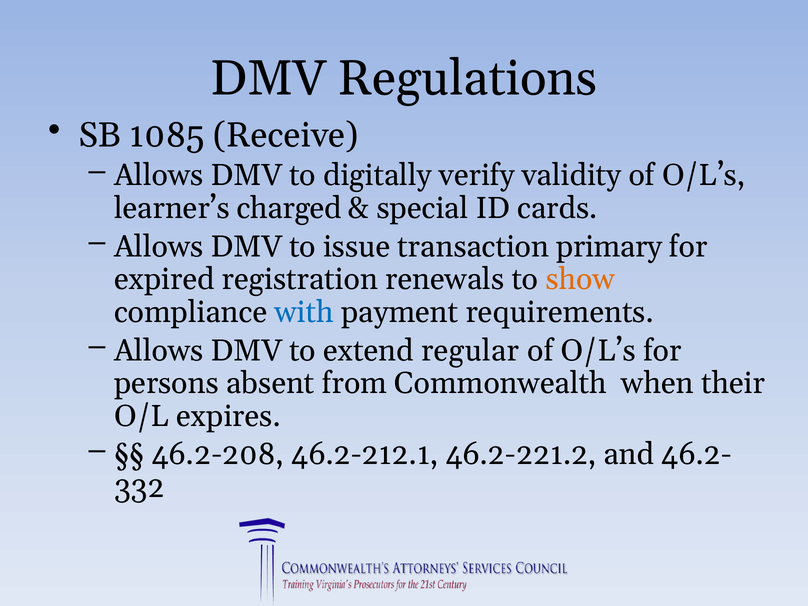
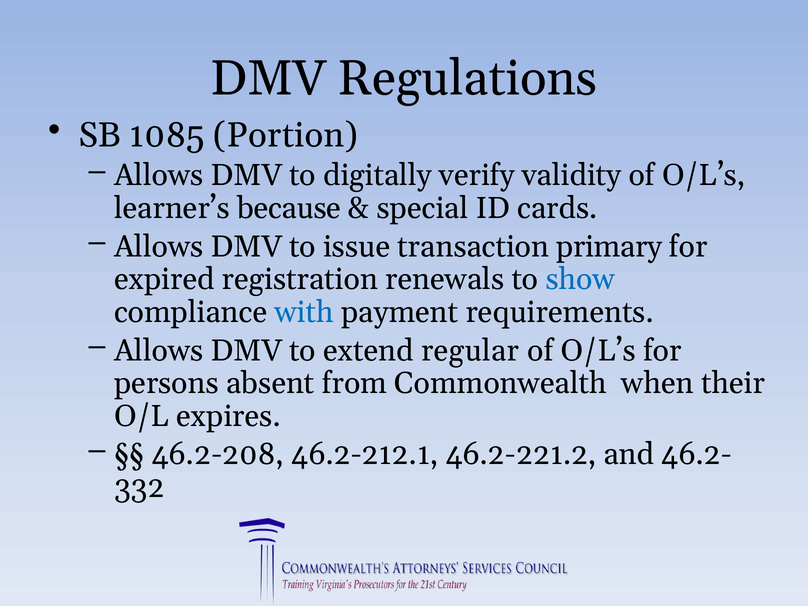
Receive: Receive -> Portion
charged: charged -> because
show colour: orange -> blue
